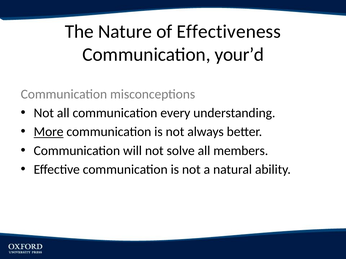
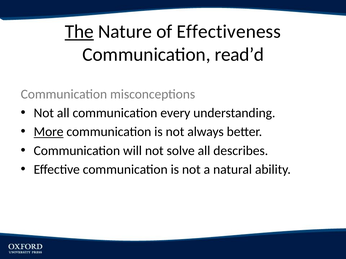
The underline: none -> present
your’d: your’d -> read’d
members: members -> describes
